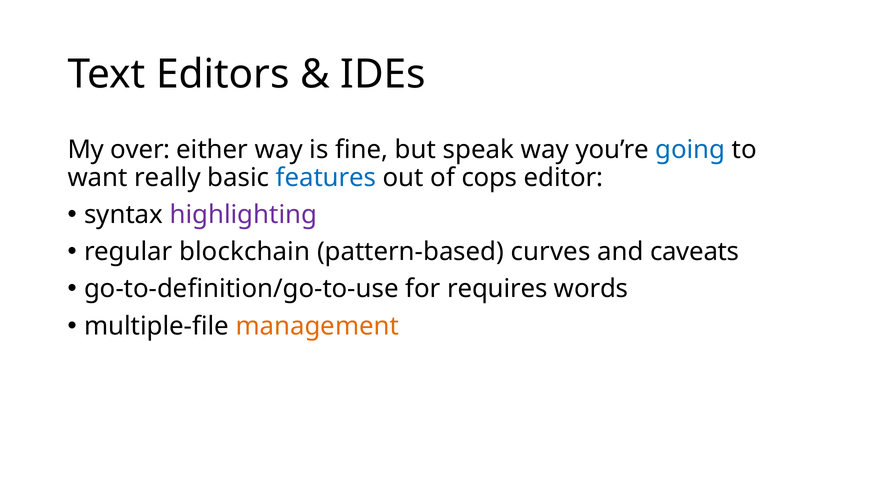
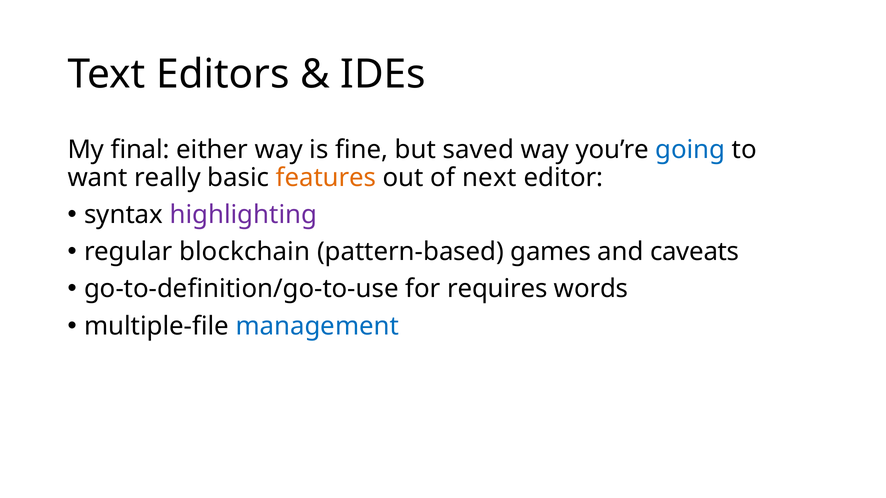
over: over -> final
speak: speak -> saved
features colour: blue -> orange
cops: cops -> next
curves: curves -> games
management colour: orange -> blue
